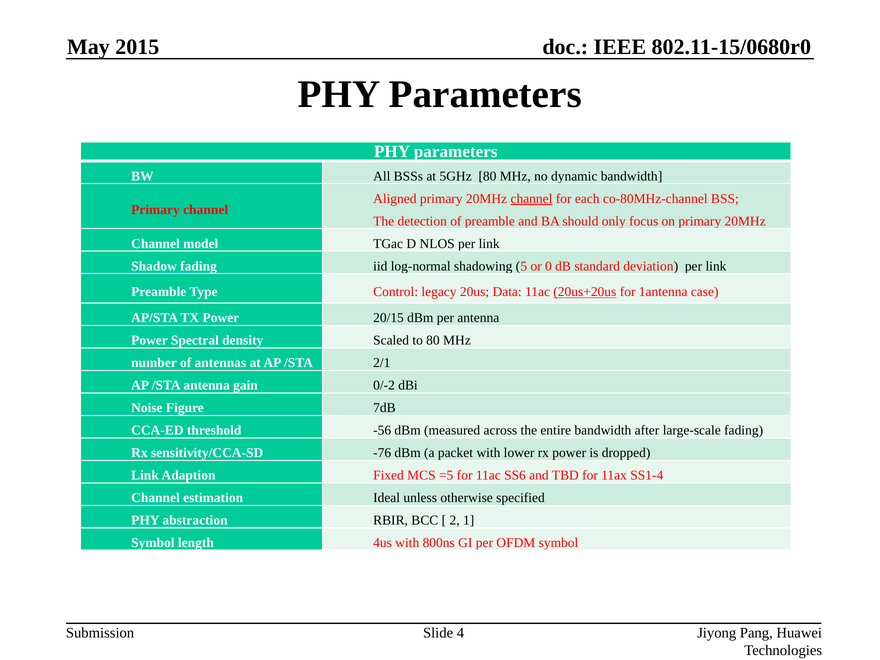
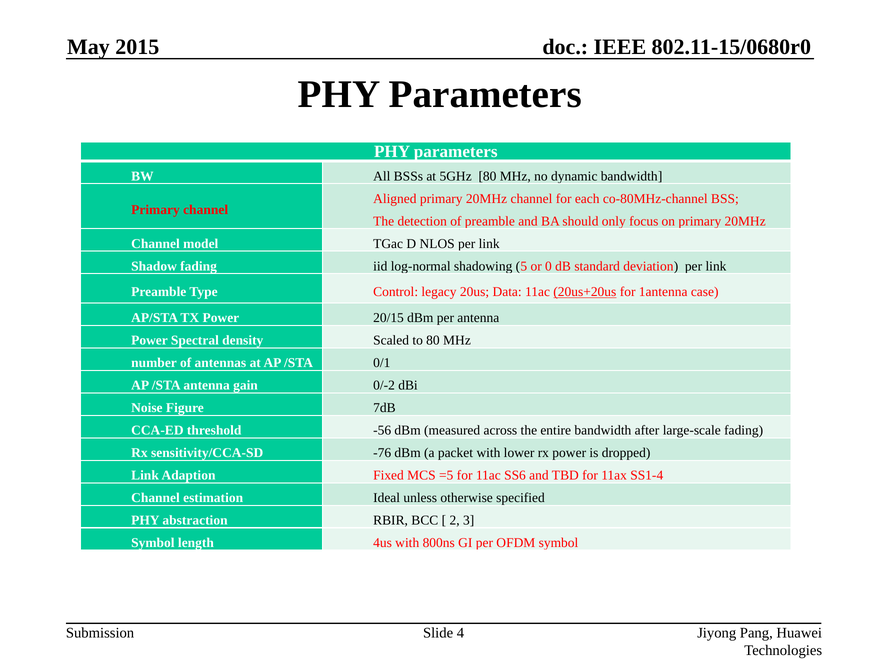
channel at (531, 199) underline: present -> none
2/1: 2/1 -> 0/1
1: 1 -> 3
